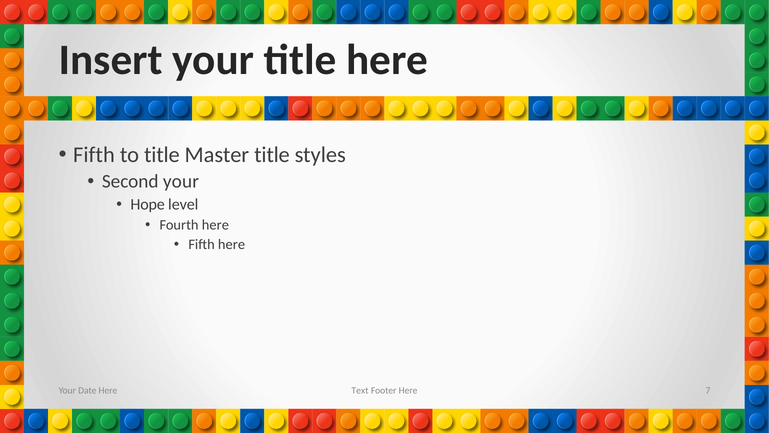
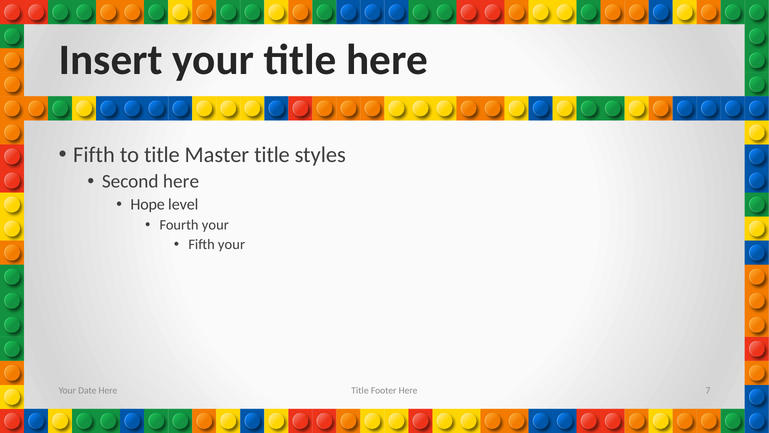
Second your: your -> here
Fourth here: here -> your
Fifth here: here -> your
Text at (360, 390): Text -> Title
